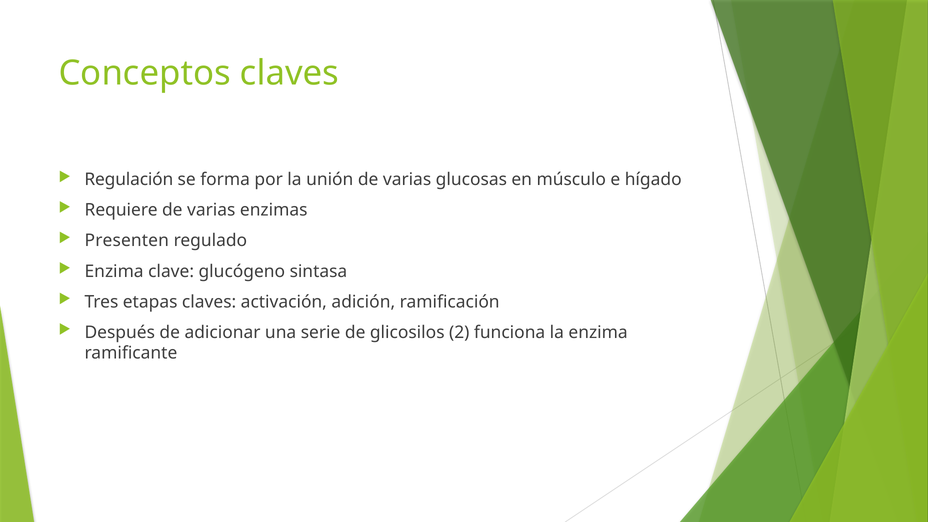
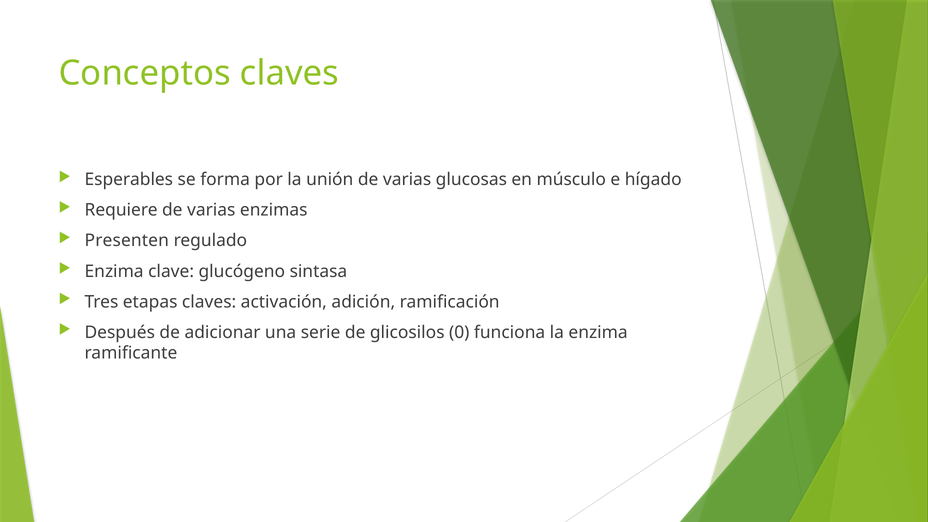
Regulación: Regulación -> Esperables
2: 2 -> 0
